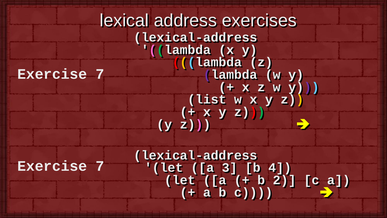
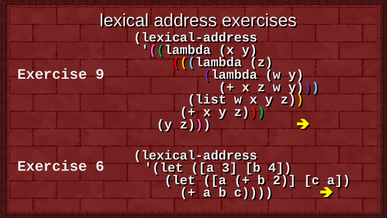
7 at (100, 74): 7 -> 9
7 at (100, 166): 7 -> 6
